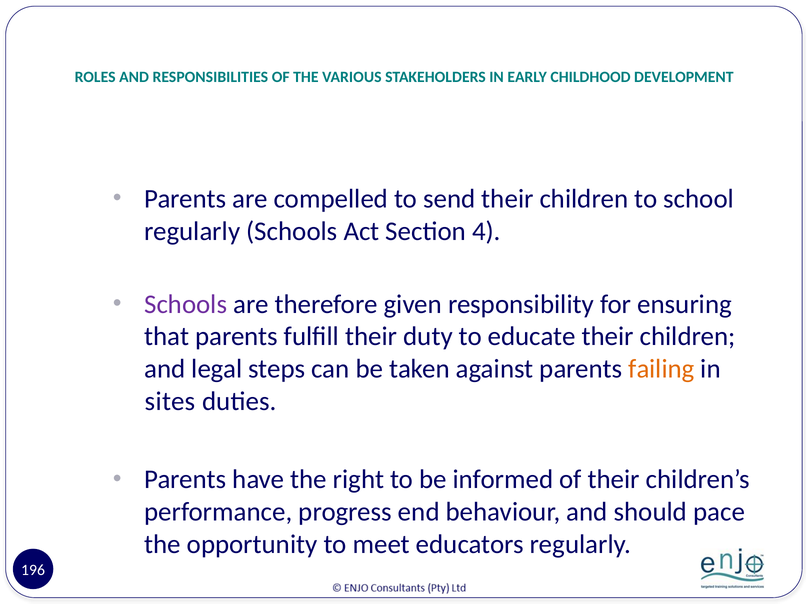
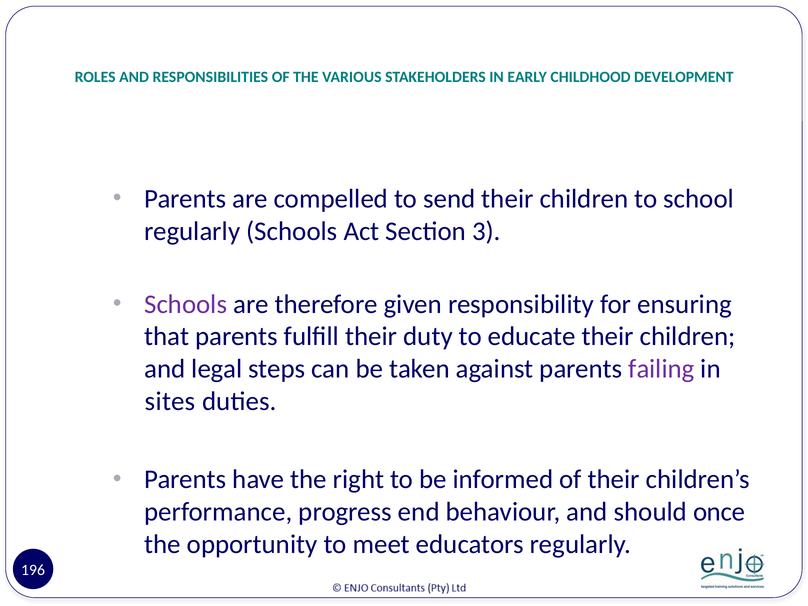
4: 4 -> 3
failing colour: orange -> purple
pace: pace -> once
